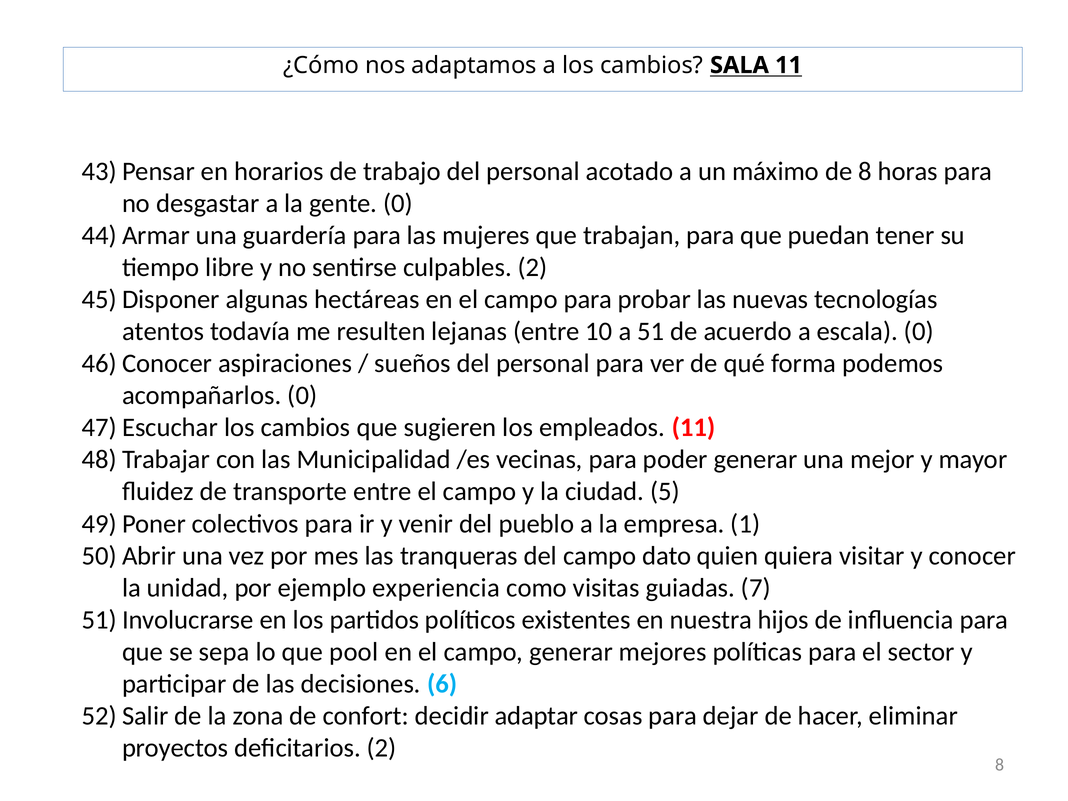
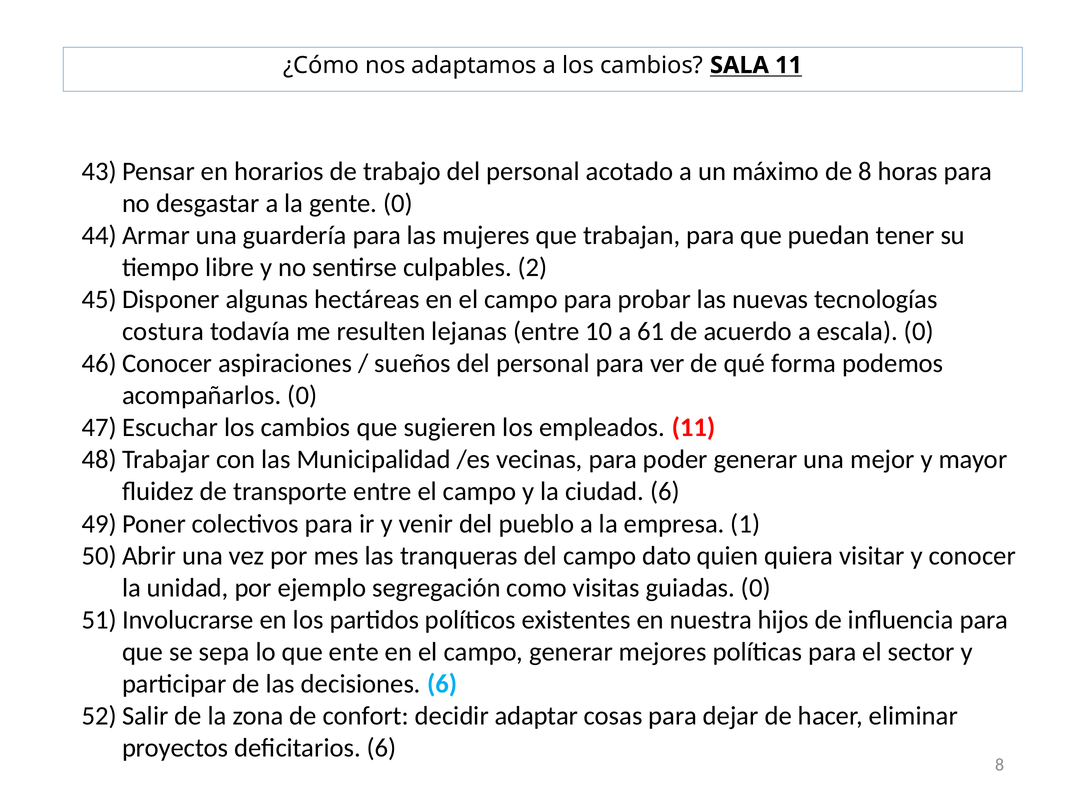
atentos: atentos -> costura
51: 51 -> 61
ciudad 5: 5 -> 6
experiencia: experiencia -> segregación
guiadas 7: 7 -> 0
pool: pool -> ente
deficitarios 2: 2 -> 6
